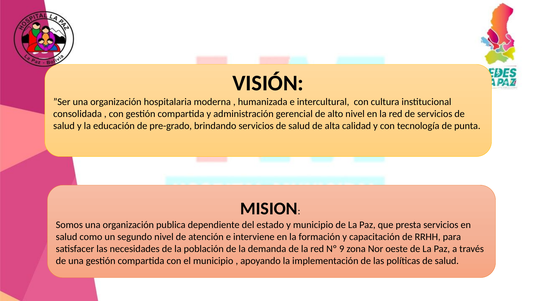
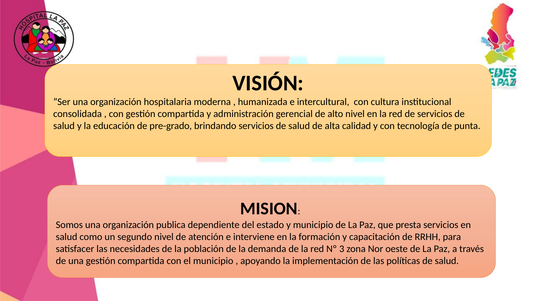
9: 9 -> 3
